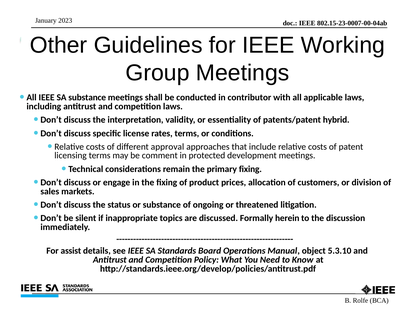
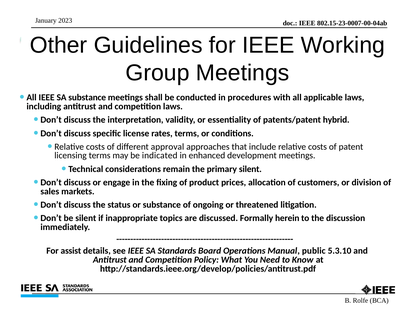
contributor: contributor -> procedures
comment: comment -> indicated
protected: protected -> enhanced
primary fixing: fixing -> silent
object: object -> public
